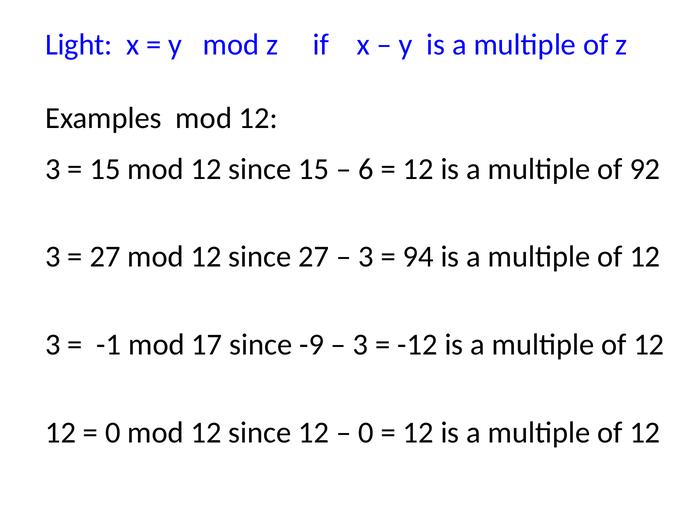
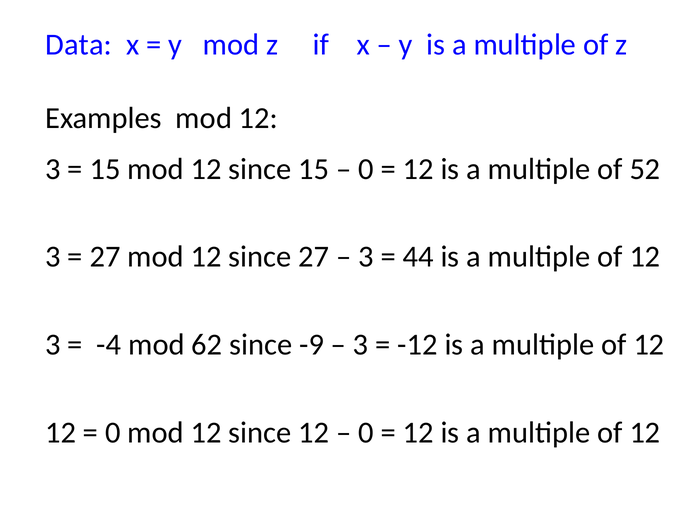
Light: Light -> Data
6 at (366, 169): 6 -> 0
92: 92 -> 52
94: 94 -> 44
-1: -1 -> -4
17: 17 -> 62
